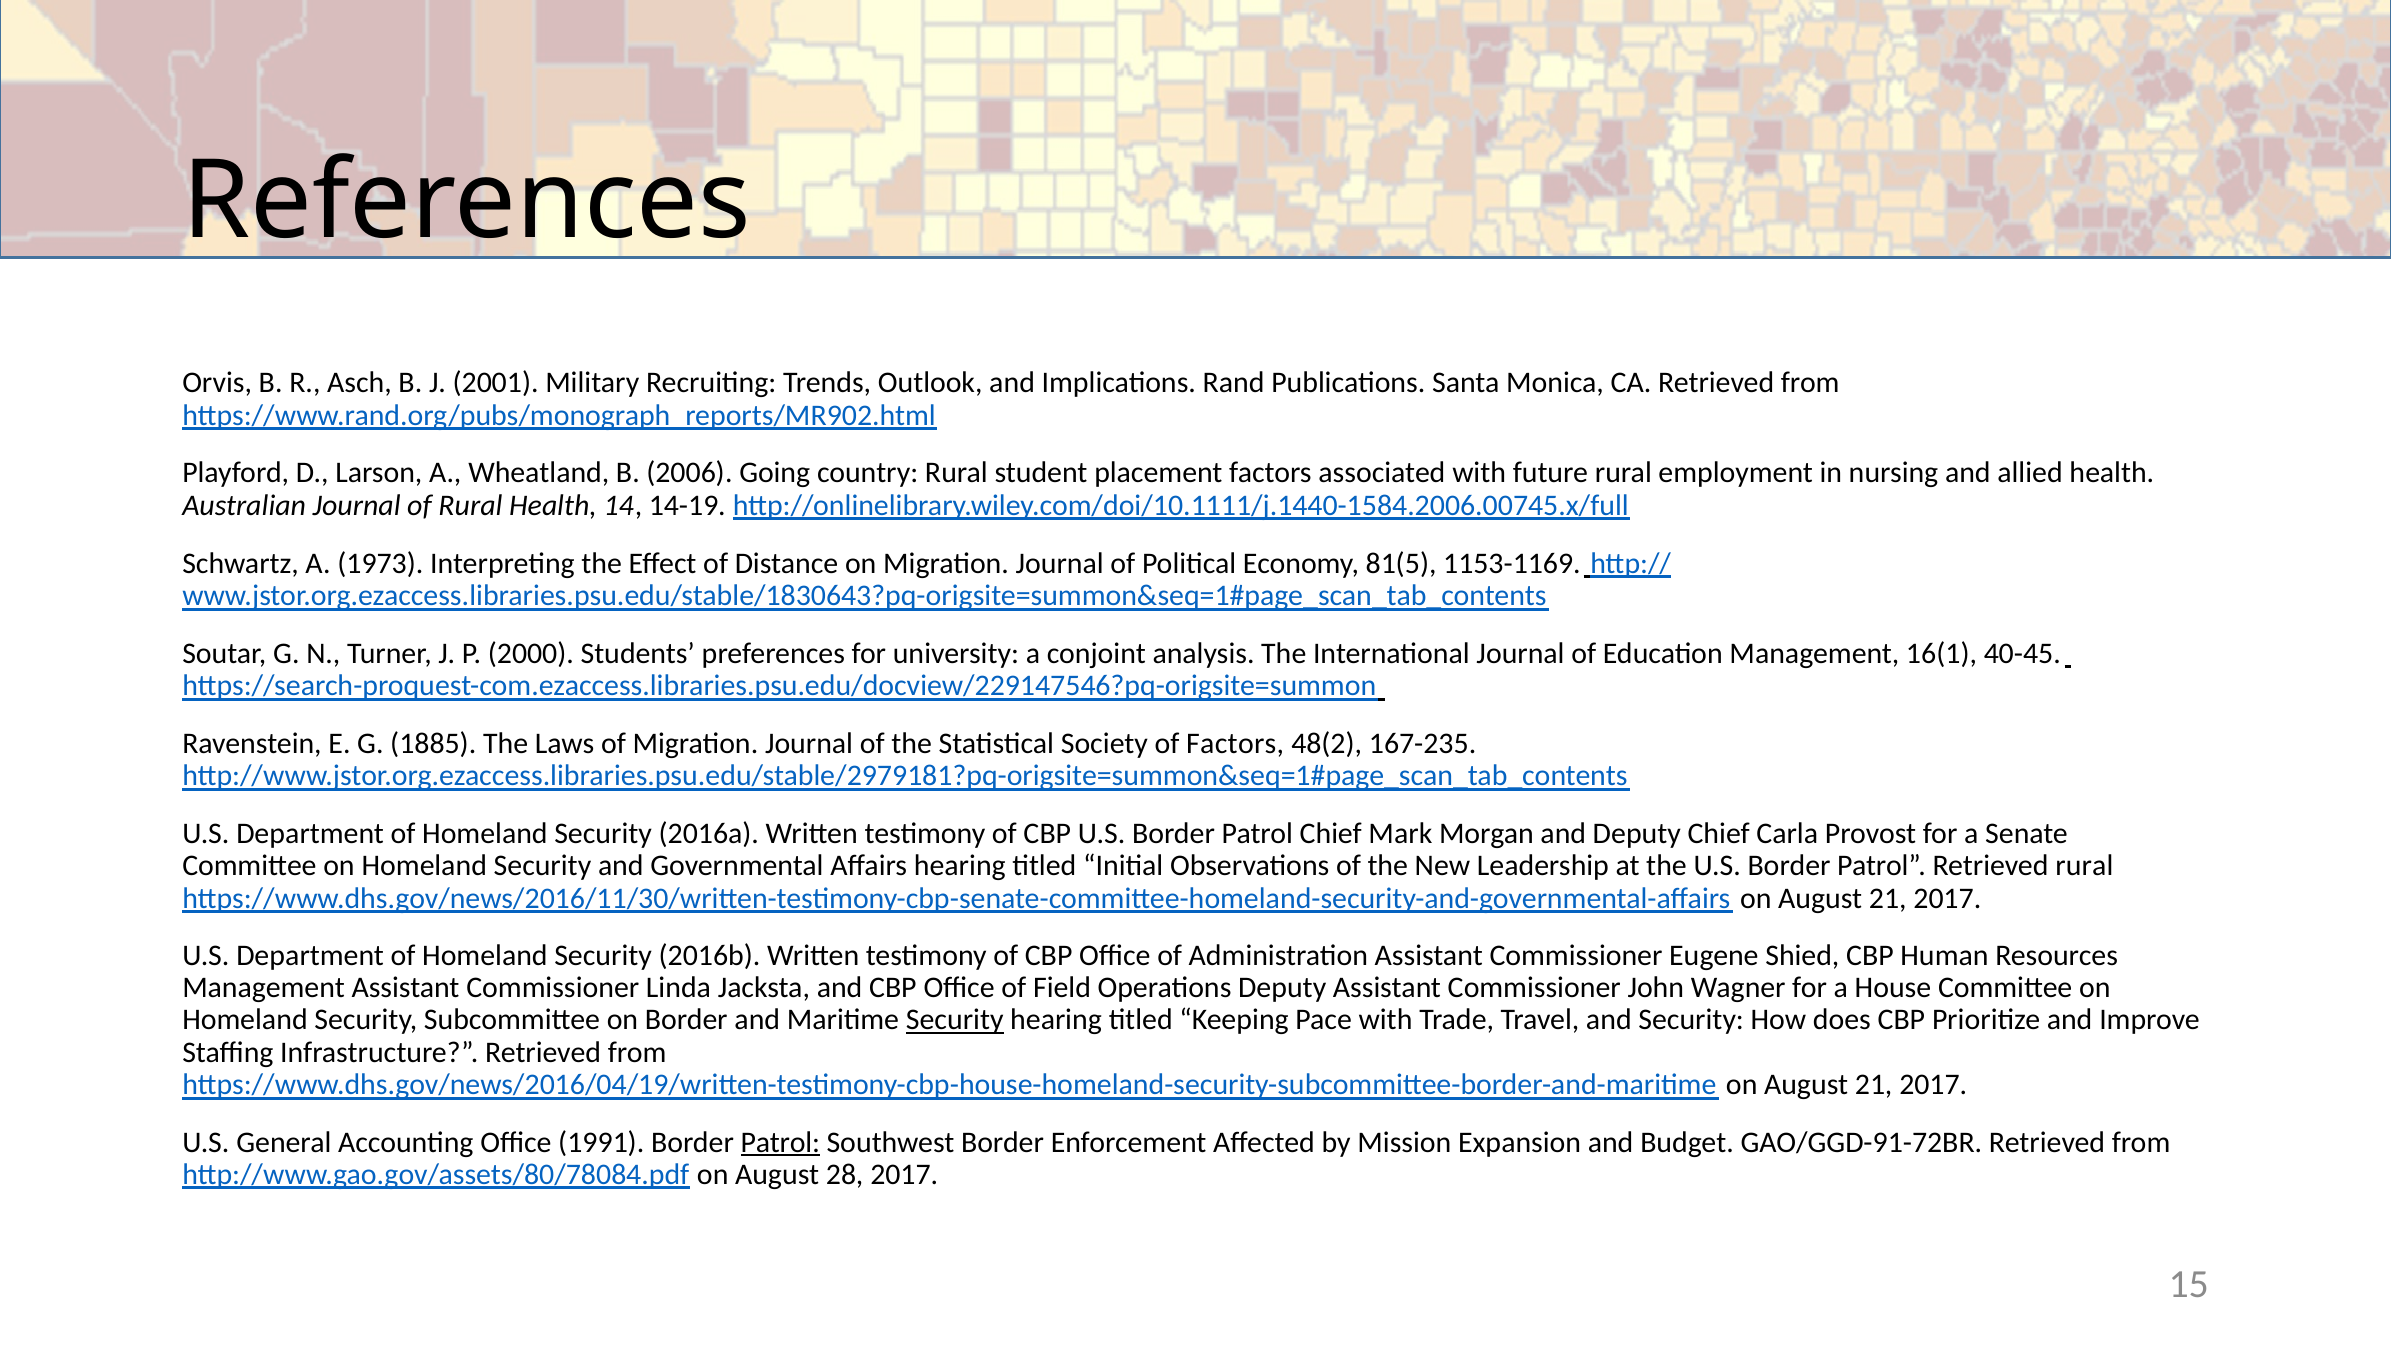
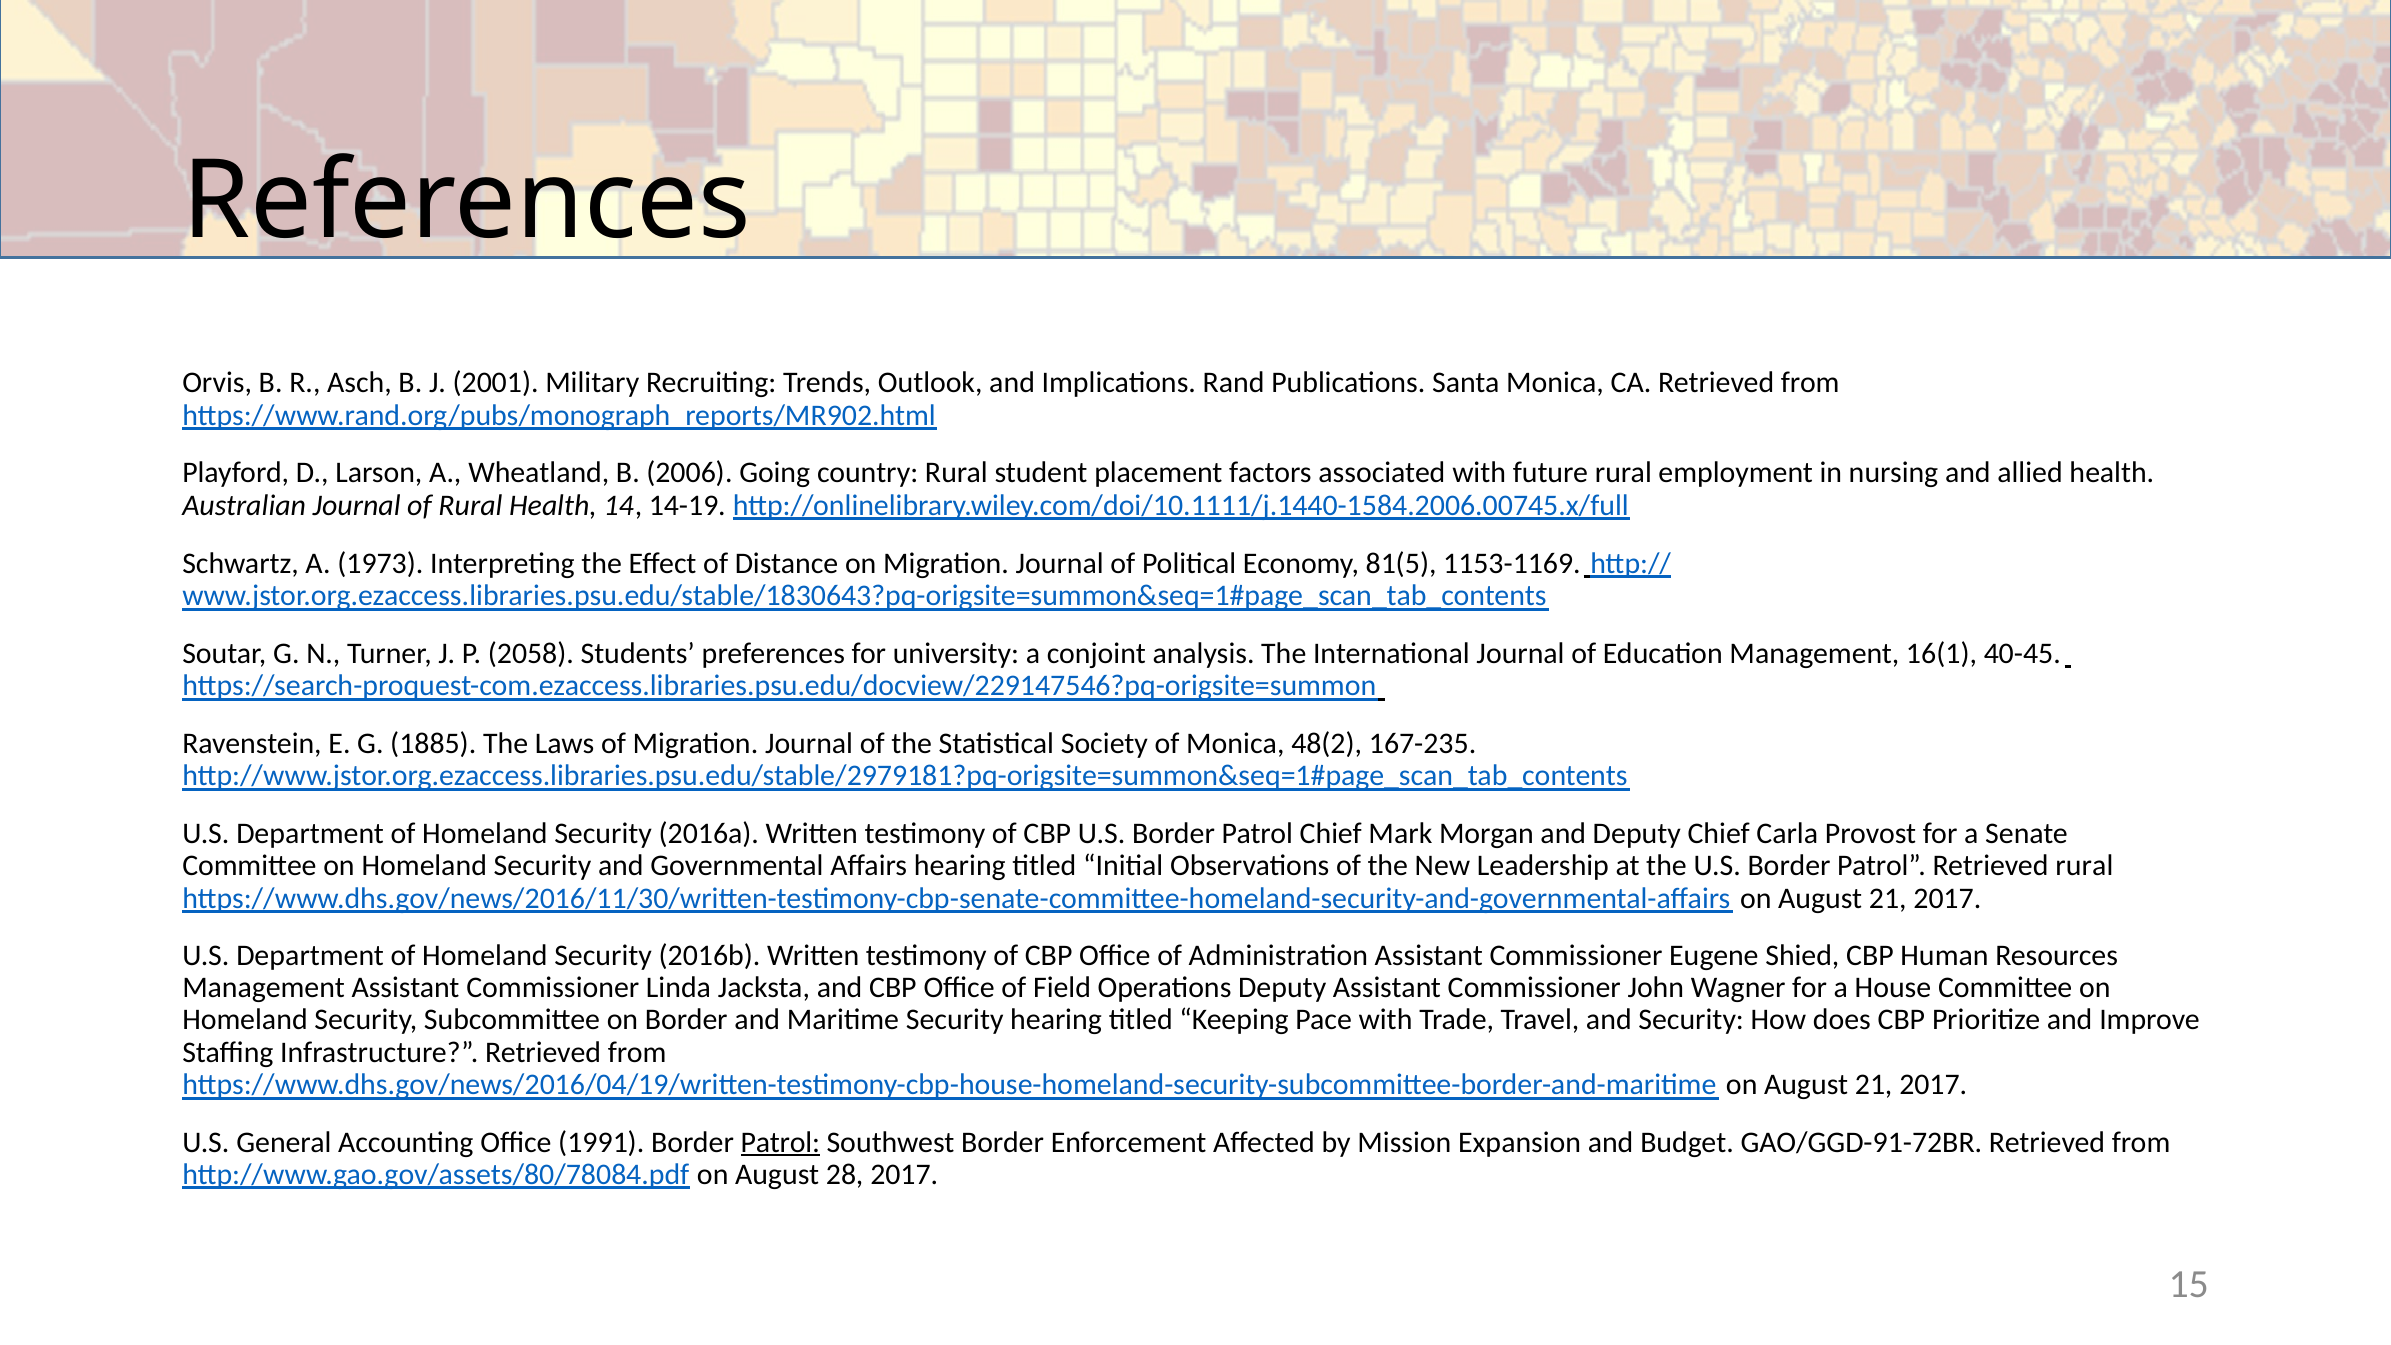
2000: 2000 -> 2058
of Factors: Factors -> Monica
Security at (955, 1020) underline: present -> none
